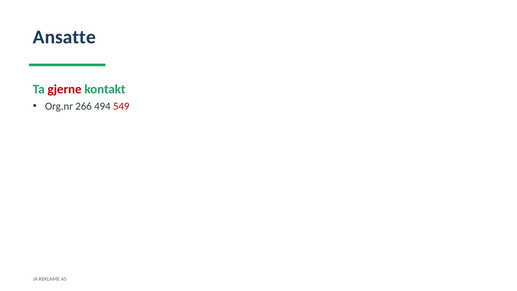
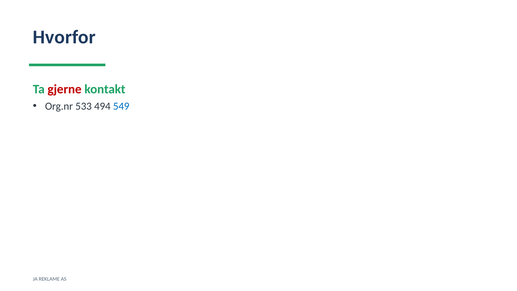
Ansatte: Ansatte -> Hvorfor
266: 266 -> 533
549 colour: red -> blue
